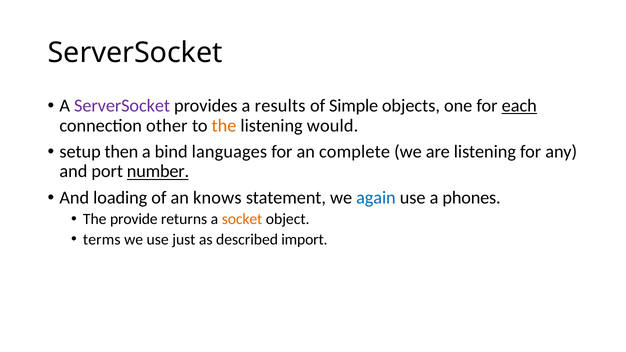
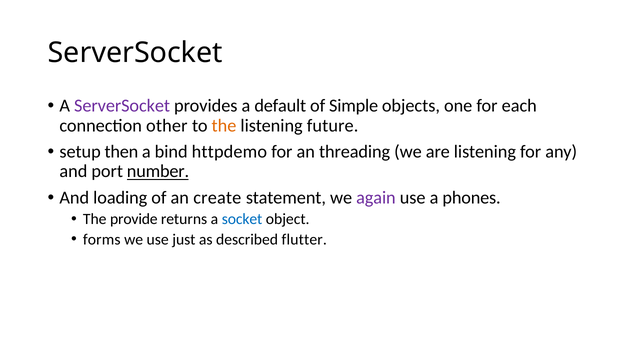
results: results -> default
each underline: present -> none
would: would -> future
languages: languages -> httpdemo
complete: complete -> threading
knows: knows -> create
again colour: blue -> purple
socket colour: orange -> blue
terms: terms -> forms
import: import -> flutter
